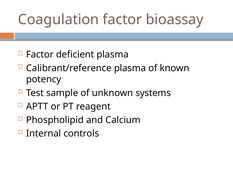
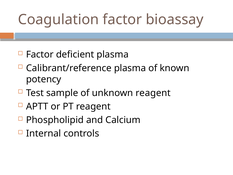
unknown systems: systems -> reagent
